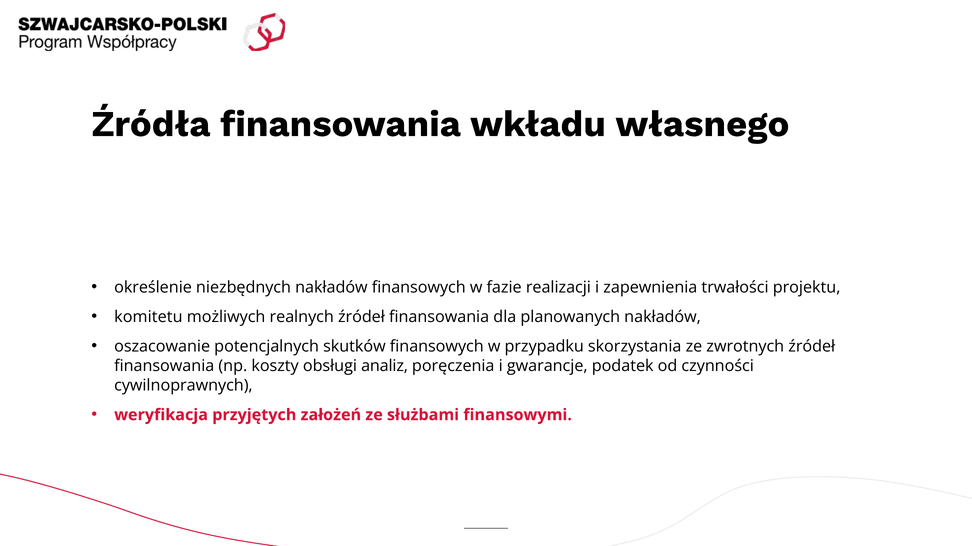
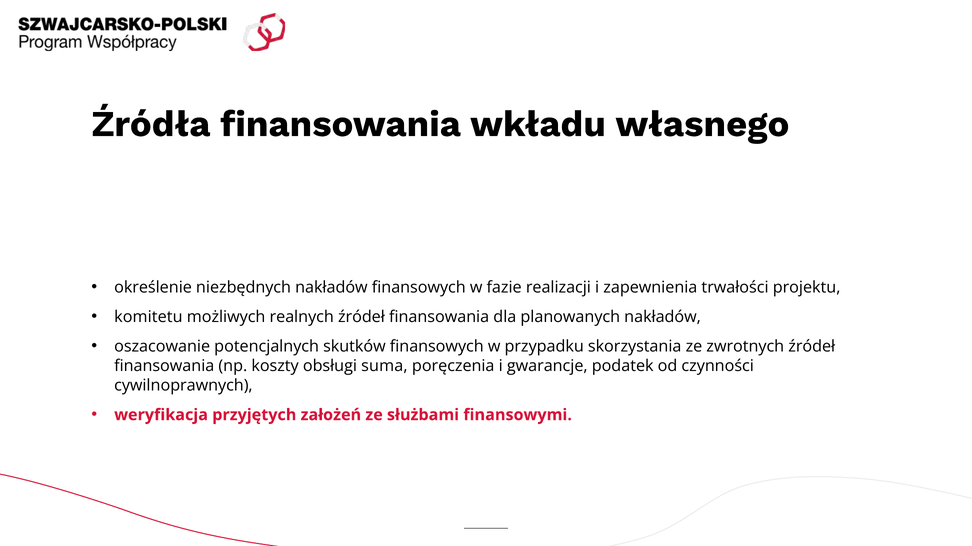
analiz: analiz -> suma
